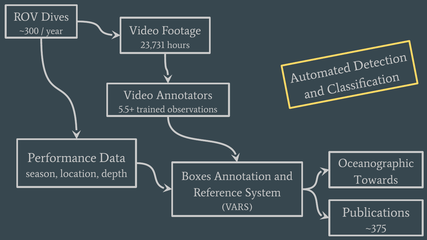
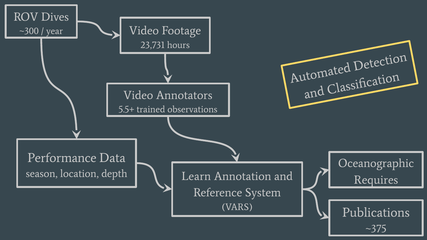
Boxes: Boxes -> Learn
Towards: Towards -> Requires
